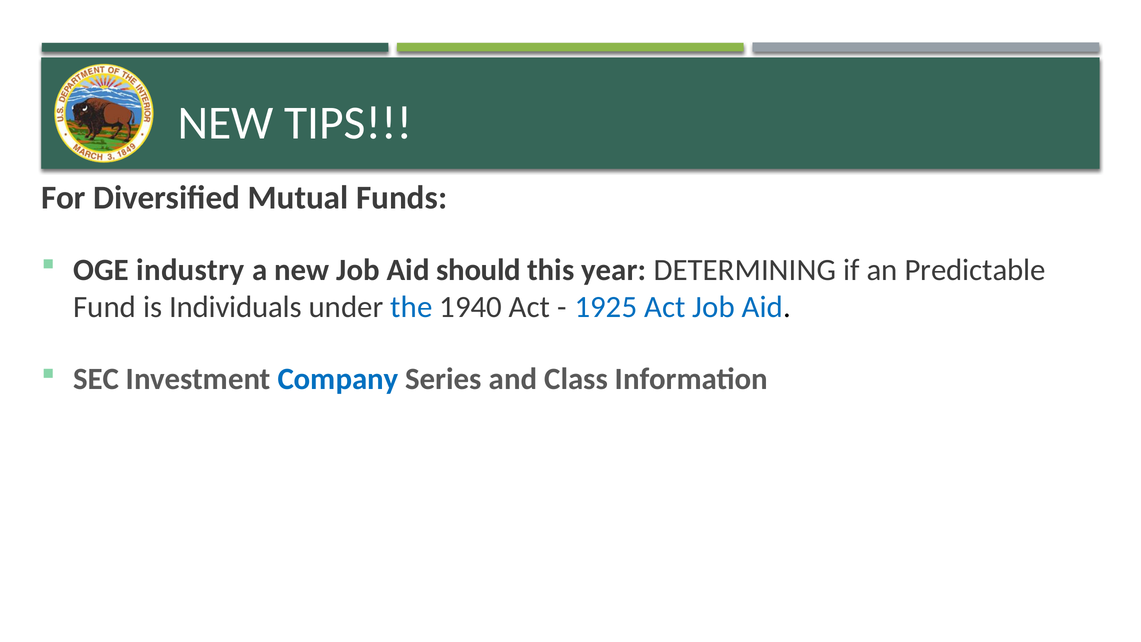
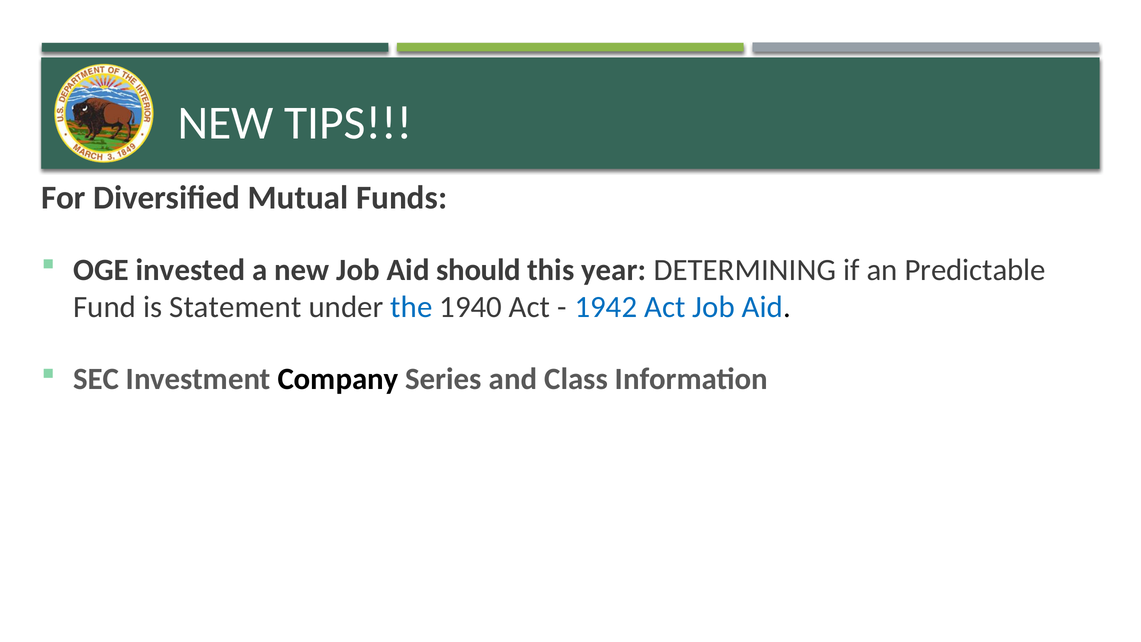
industry: industry -> invested
Individuals: Individuals -> Statement
1925: 1925 -> 1942
Company colour: blue -> black
